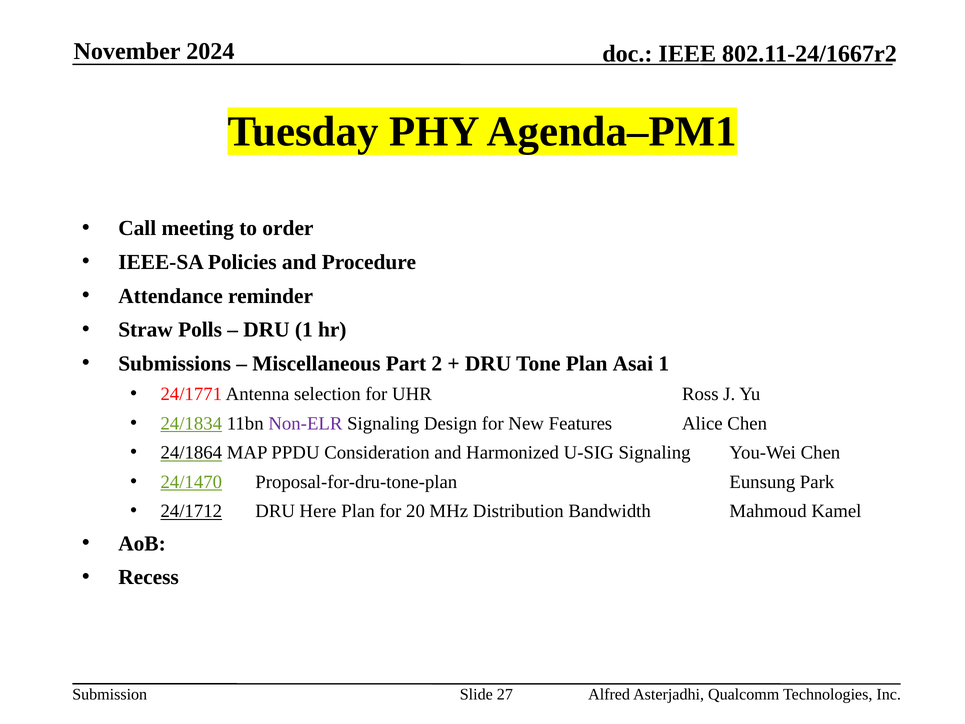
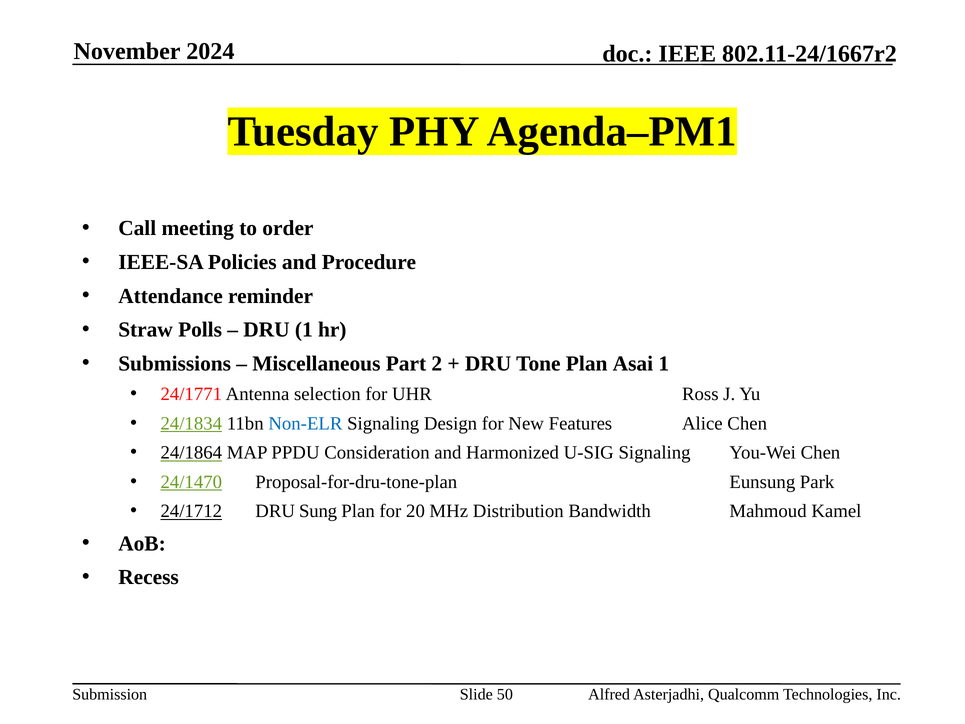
Non-ELR colour: purple -> blue
Here: Here -> Sung
27: 27 -> 50
